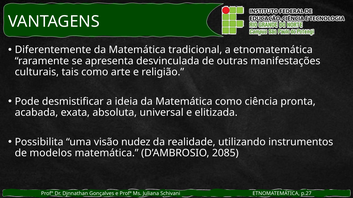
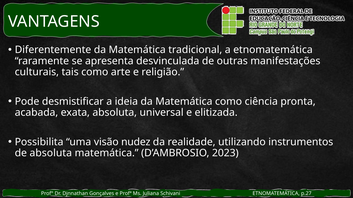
de modelos: modelos -> absoluta
2085: 2085 -> 2023
